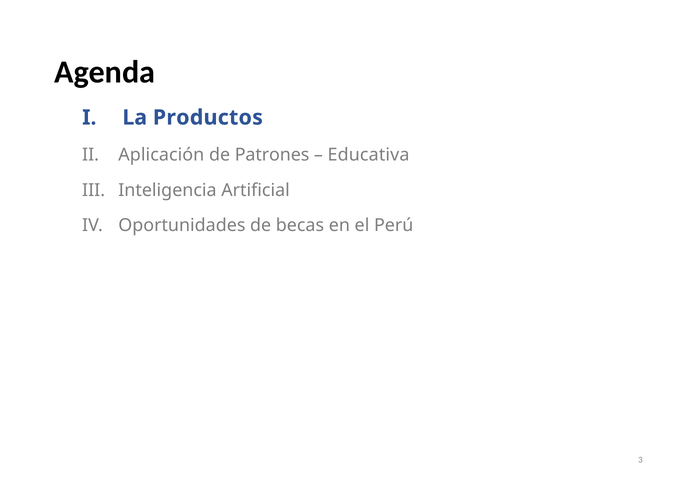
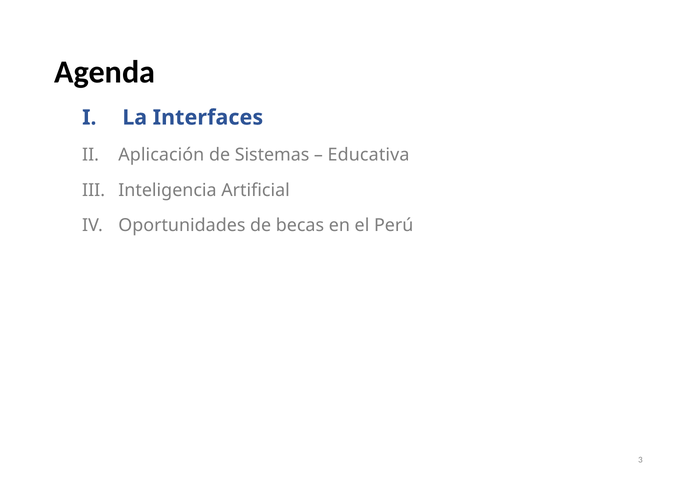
Productos: Productos -> Interfaces
Patrones: Patrones -> Sistemas
